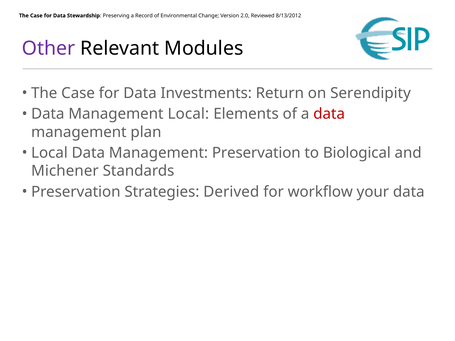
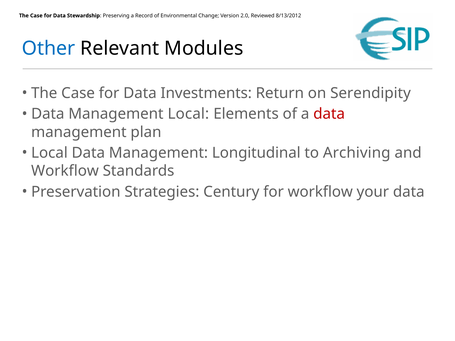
Other colour: purple -> blue
Management Preservation: Preservation -> Longitudinal
Biological: Biological -> Archiving
Michener at (65, 171): Michener -> Workflow
Derived: Derived -> Century
